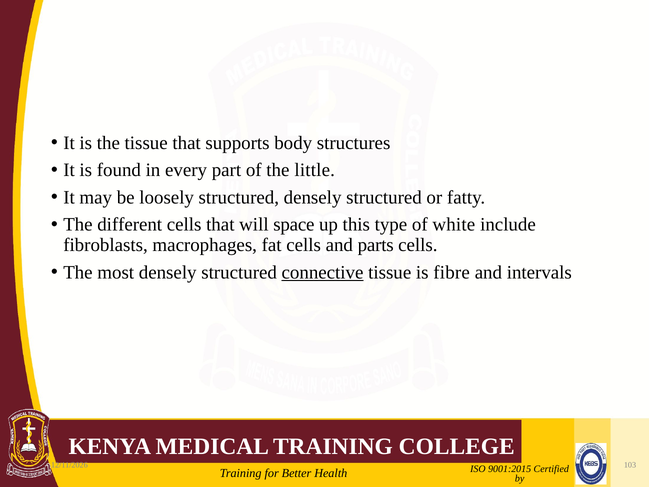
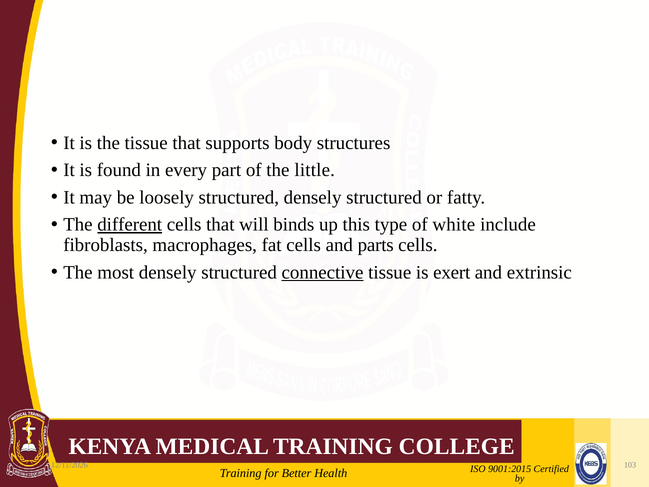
different underline: none -> present
space: space -> binds
fibre: fibre -> exert
intervals: intervals -> extrinsic
